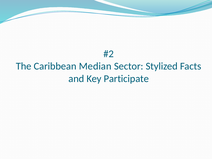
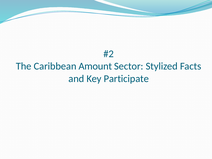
Median: Median -> Amount
